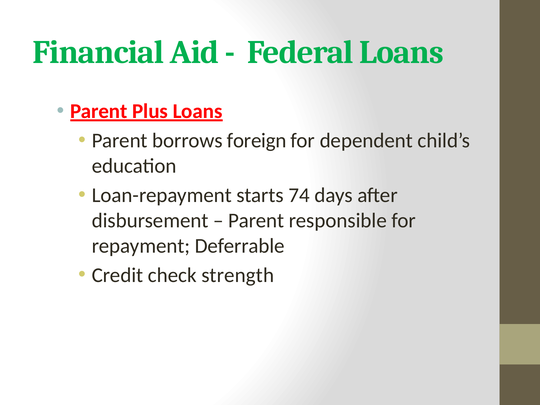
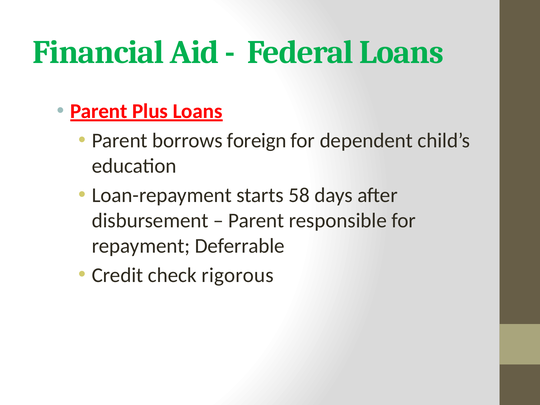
74: 74 -> 58
strength: strength -> rigorous
